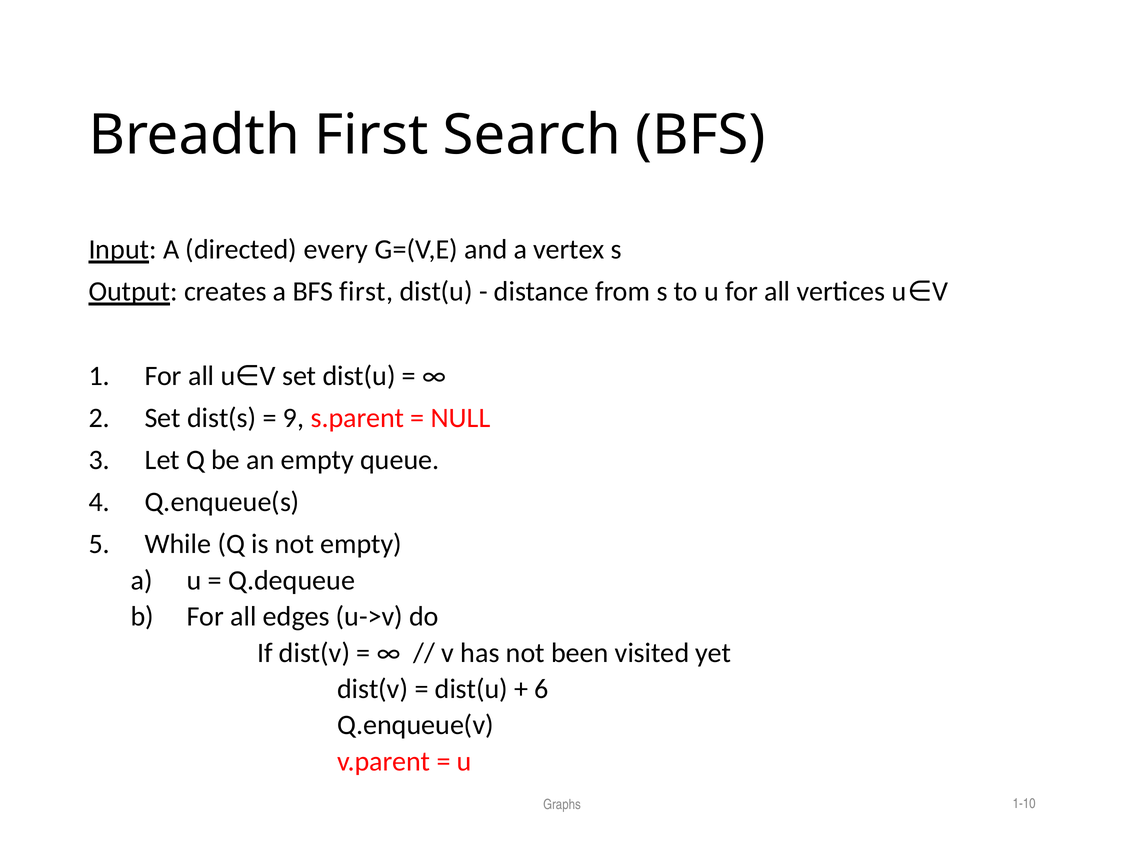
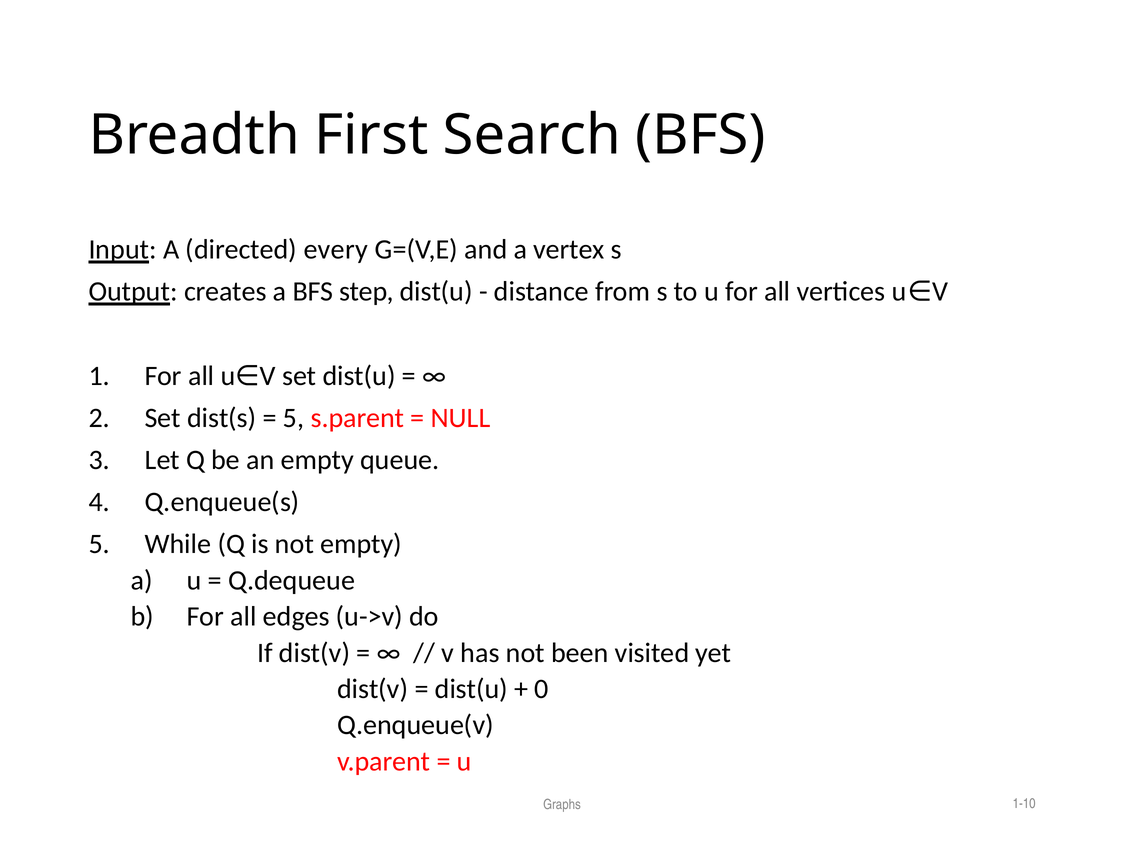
BFS first: first -> step
9 at (294, 418): 9 -> 5
6: 6 -> 0
